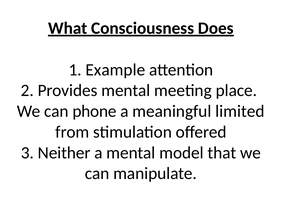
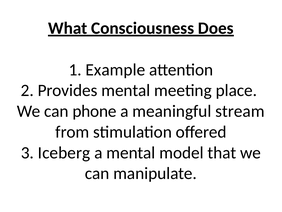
limited: limited -> stream
Neither: Neither -> Iceberg
